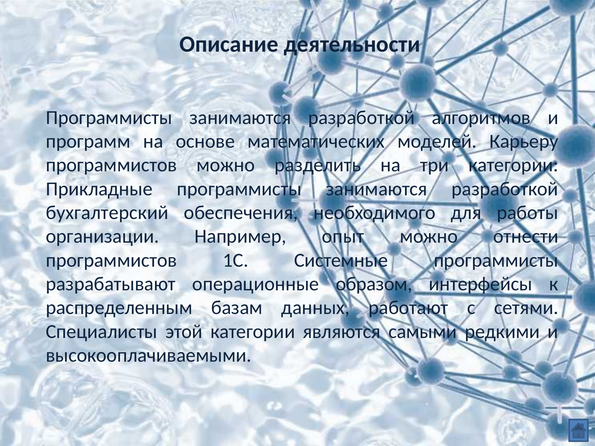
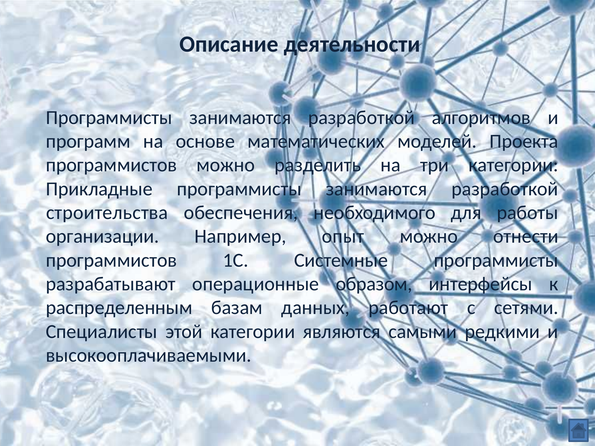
Карьеру: Карьеру -> Проекта
бухгалтерский: бухгалтерский -> строительства
